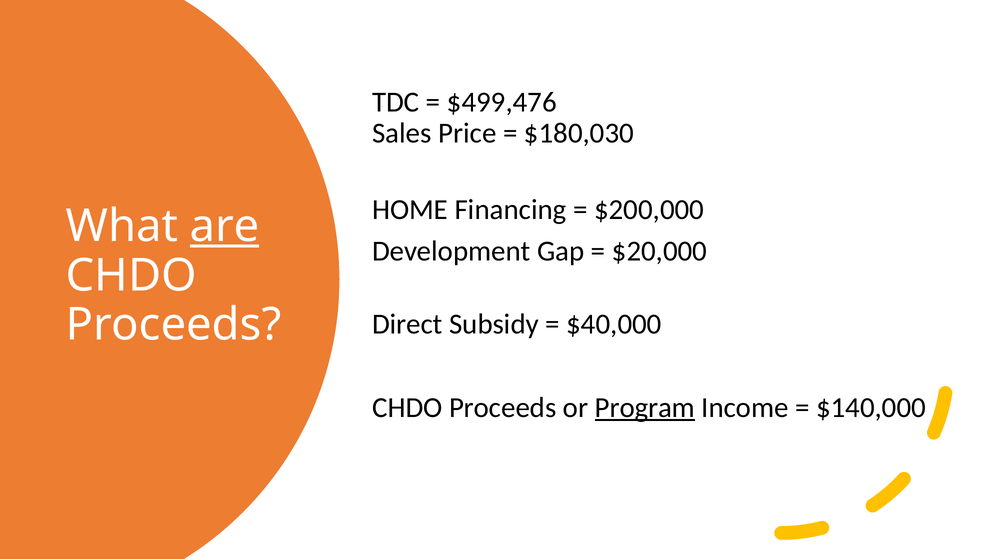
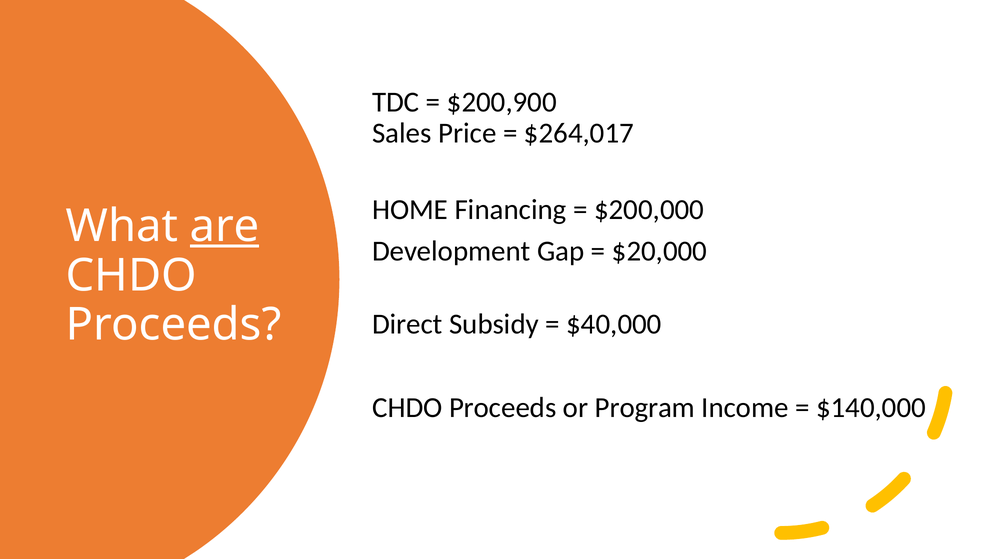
$499,476: $499,476 -> $200,900
$180,030: $180,030 -> $264,017
Program underline: present -> none
